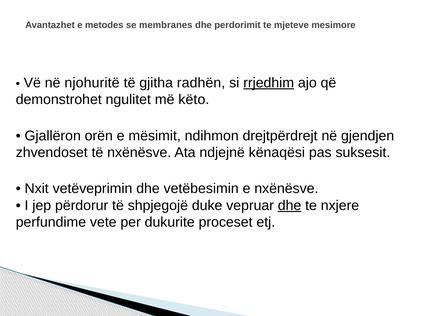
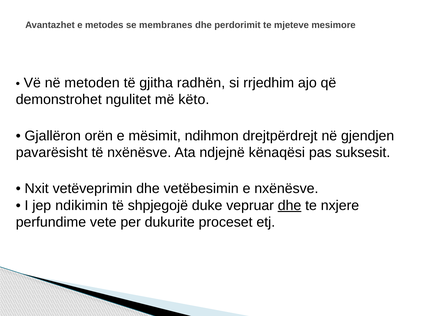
njohuritë: njohuritë -> metoden
rrjedhim underline: present -> none
zhvendoset: zhvendoset -> pavarësisht
përdorur: përdorur -> ndikimin
